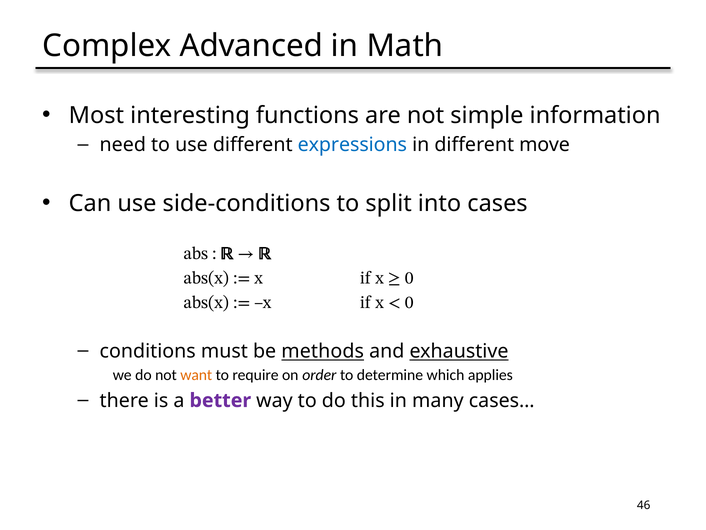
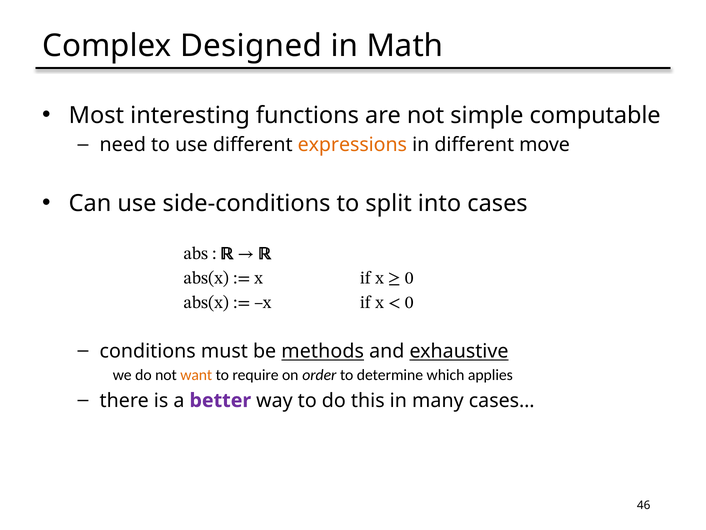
Advanced: Advanced -> Designed
information: information -> computable
expressions colour: blue -> orange
